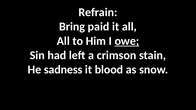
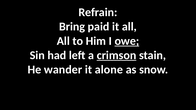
crimson underline: none -> present
sadness: sadness -> wander
blood: blood -> alone
